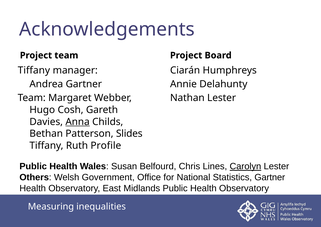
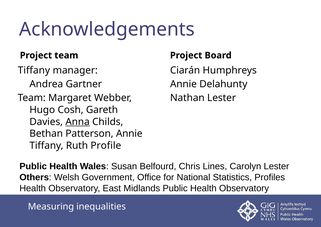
Patterson Slides: Slides -> Annie
Carolyn underline: present -> none
Statistics Gartner: Gartner -> Profiles
